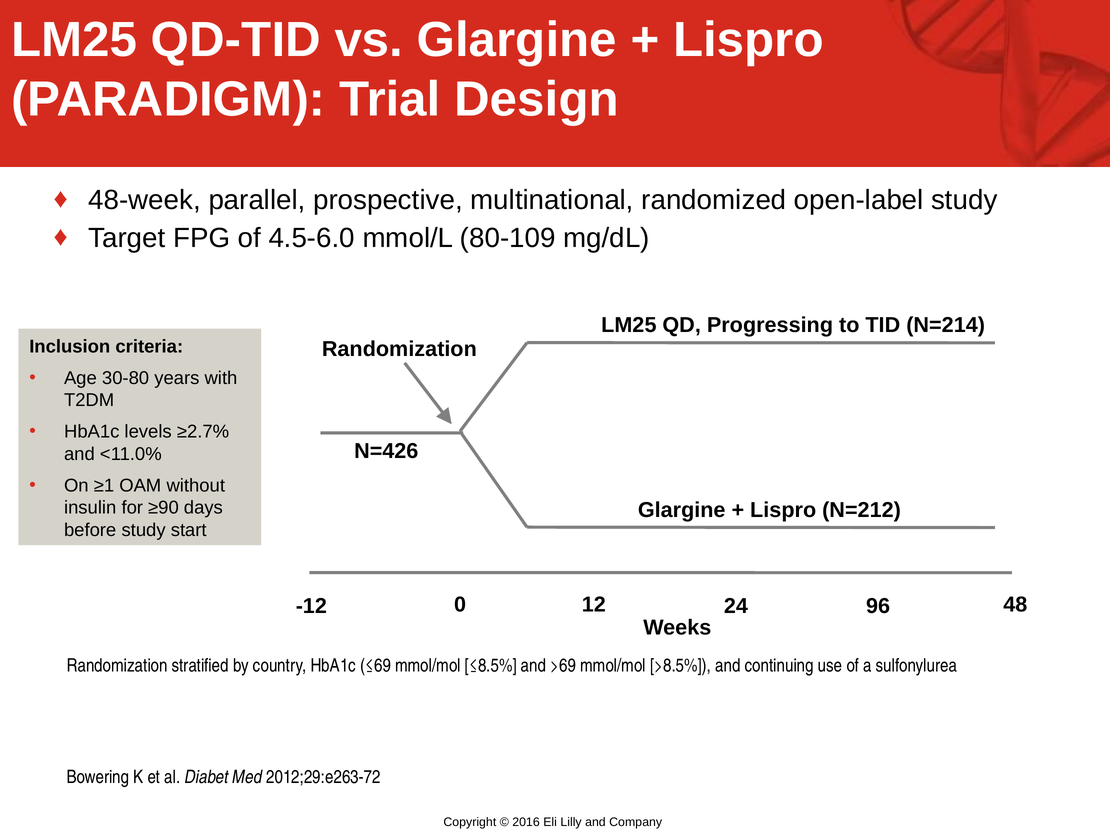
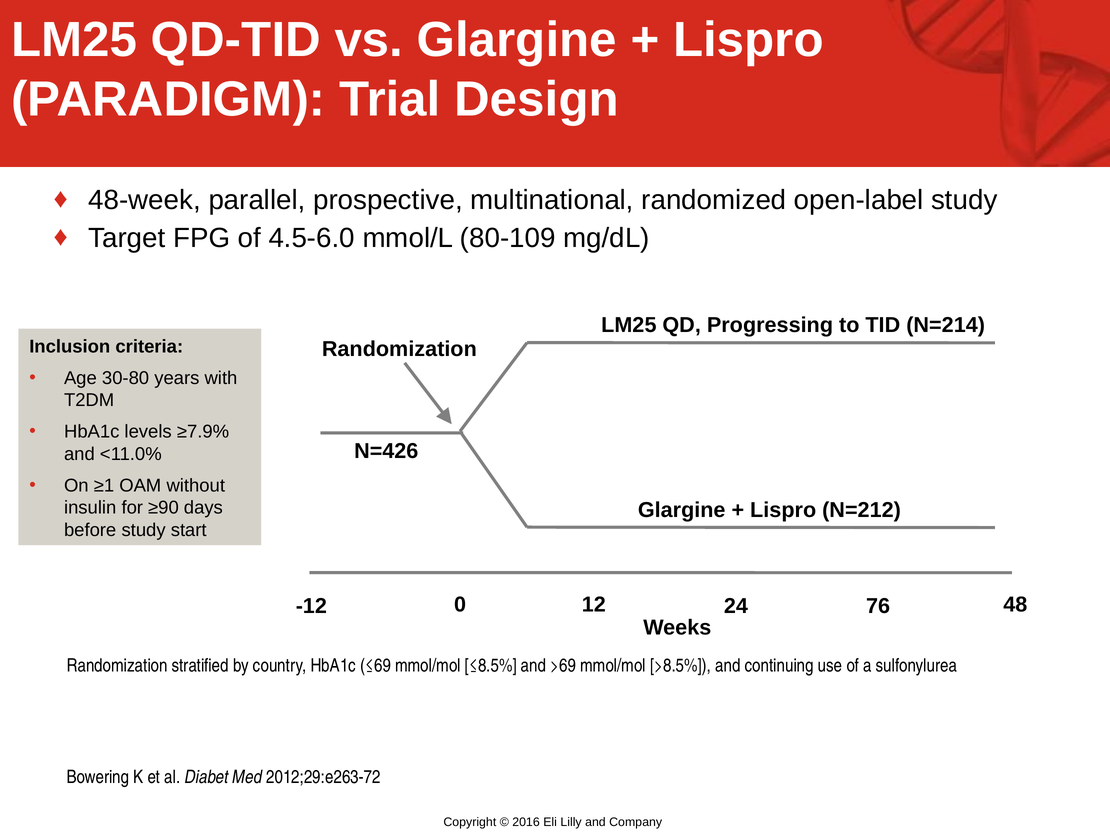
≥2.7%: ≥2.7% -> ≥7.9%
96: 96 -> 76
